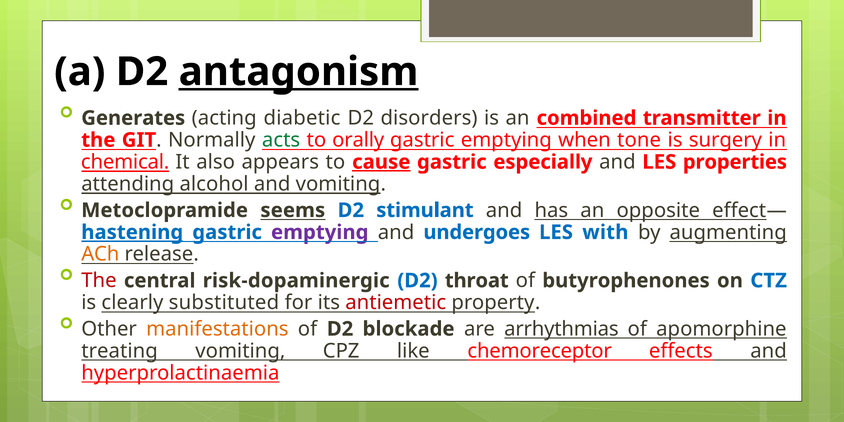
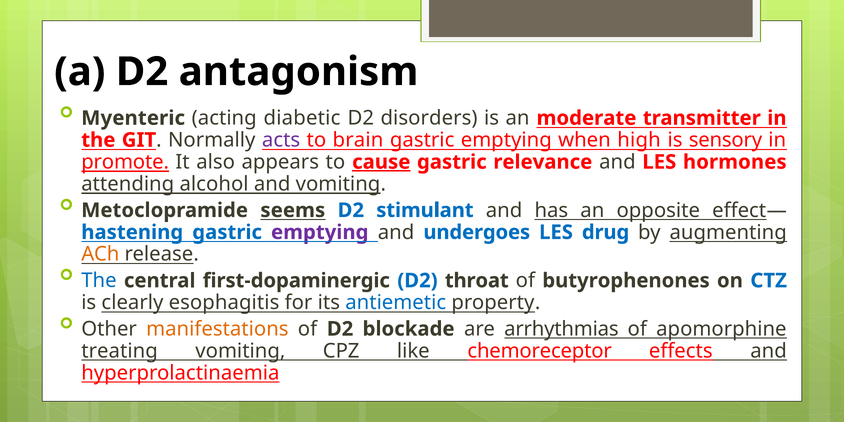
antagonism underline: present -> none
Generates: Generates -> Myenteric
combined: combined -> moderate
acts colour: green -> purple
orally: orally -> brain
tone: tone -> high
surgery: surgery -> sensory
chemical: chemical -> promote
especially: especially -> relevance
properties: properties -> hormones
hastening underline: present -> none
with: with -> drug
The at (99, 281) colour: red -> blue
risk-dopaminergic: risk-dopaminergic -> first-dopaminergic
substituted: substituted -> esophagitis
antiemetic colour: red -> blue
